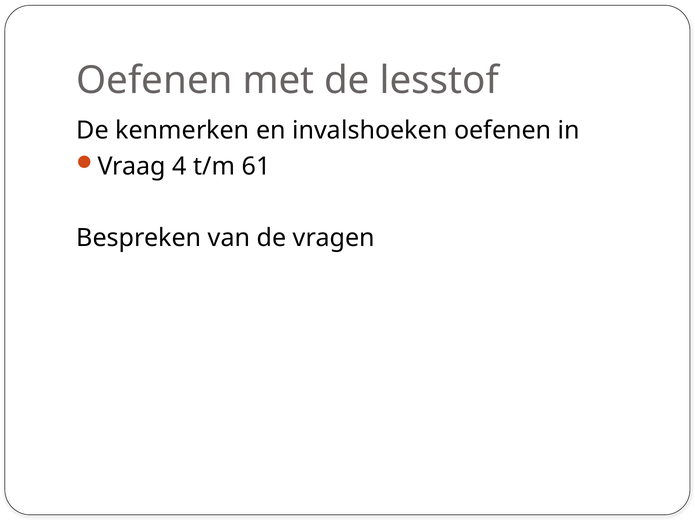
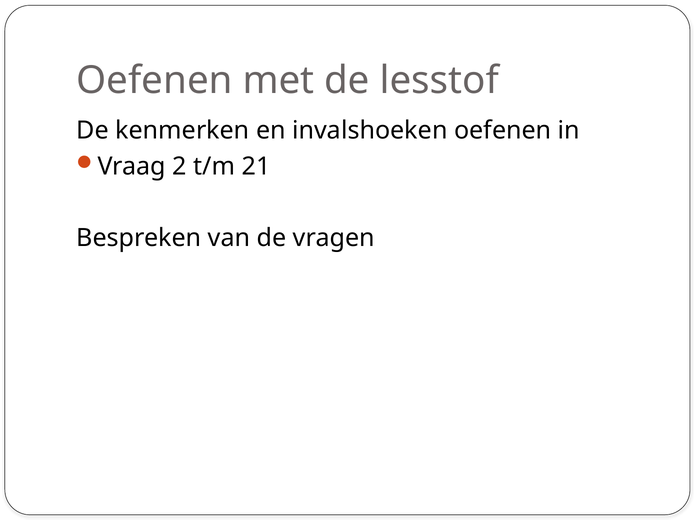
4: 4 -> 2
61: 61 -> 21
